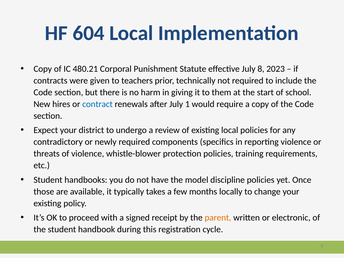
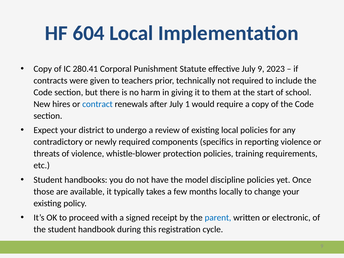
480.21: 480.21 -> 280.41
July 8: 8 -> 9
parent colour: orange -> blue
